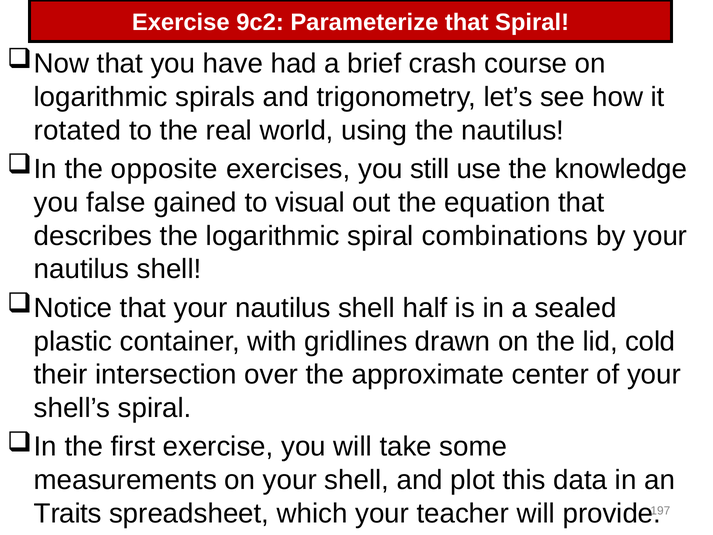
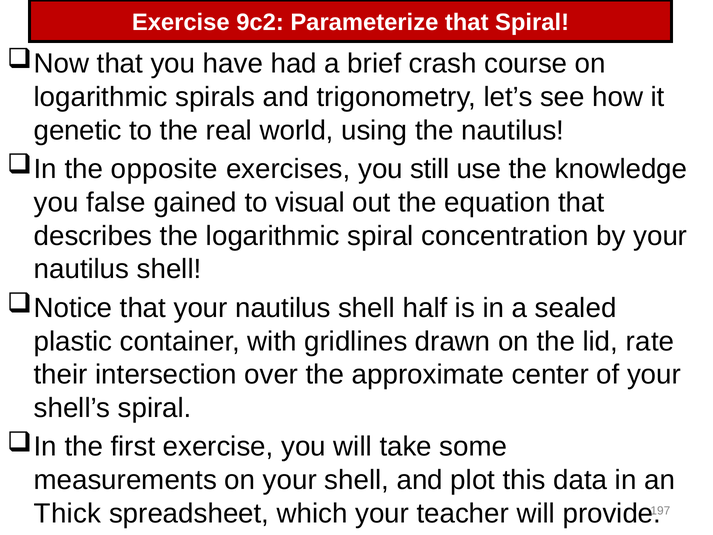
rotated: rotated -> genetic
combinations: combinations -> concentration
cold: cold -> rate
Traits: Traits -> Thick
